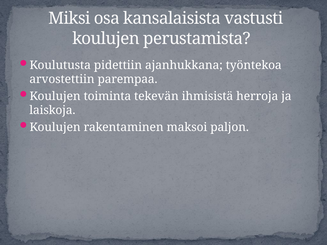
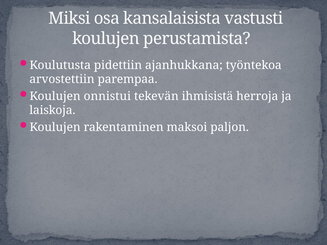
toiminta: toiminta -> onnistui
